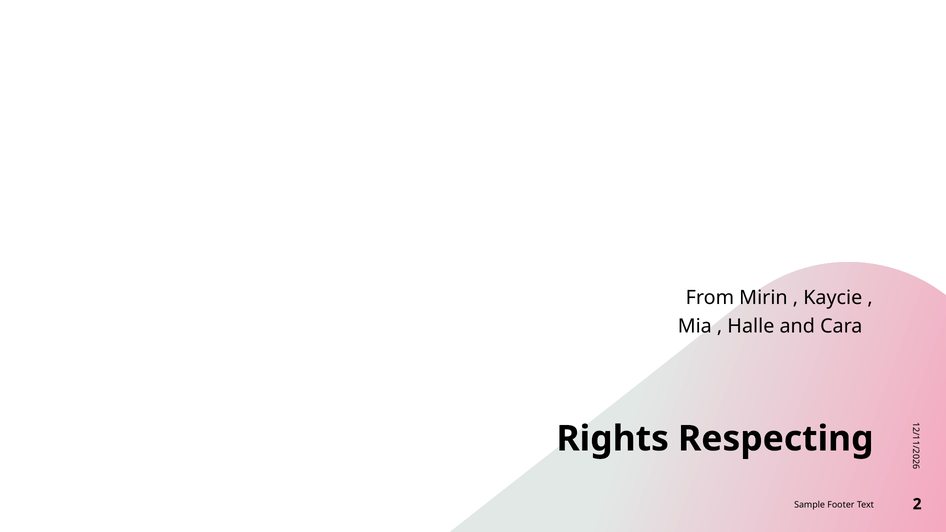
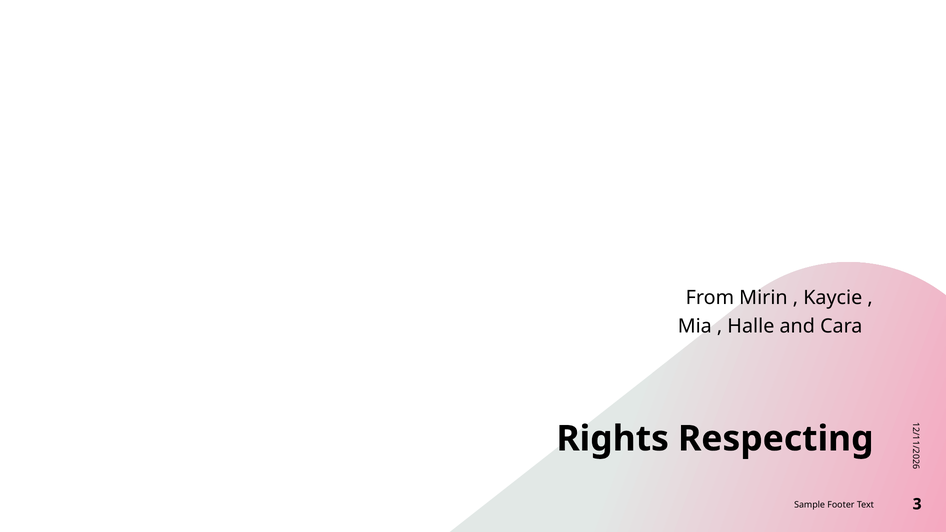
Text 2: 2 -> 3
